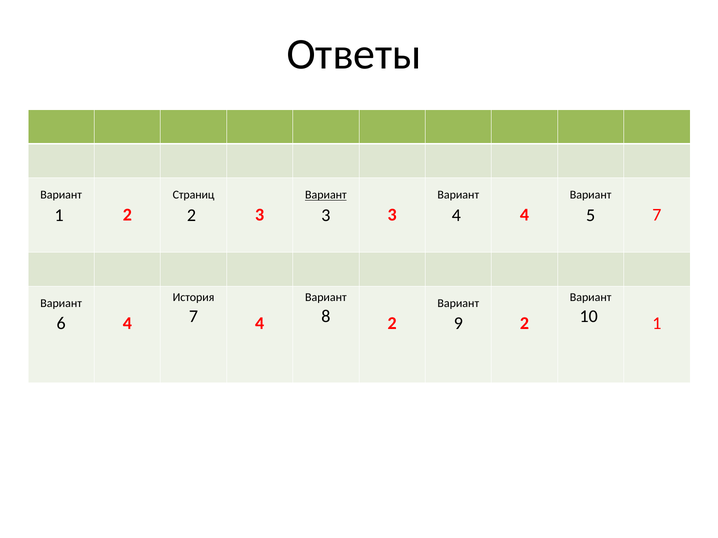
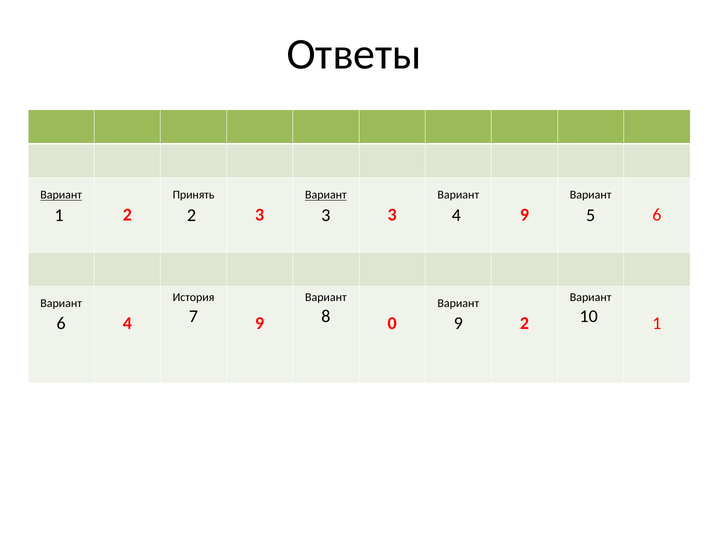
Вариант at (61, 195) underline: none -> present
Страниц: Страниц -> Принять
4 4: 4 -> 9
5 7: 7 -> 6
7 4: 4 -> 9
8 2: 2 -> 0
